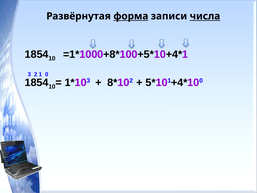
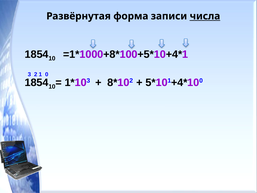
форма underline: present -> none
